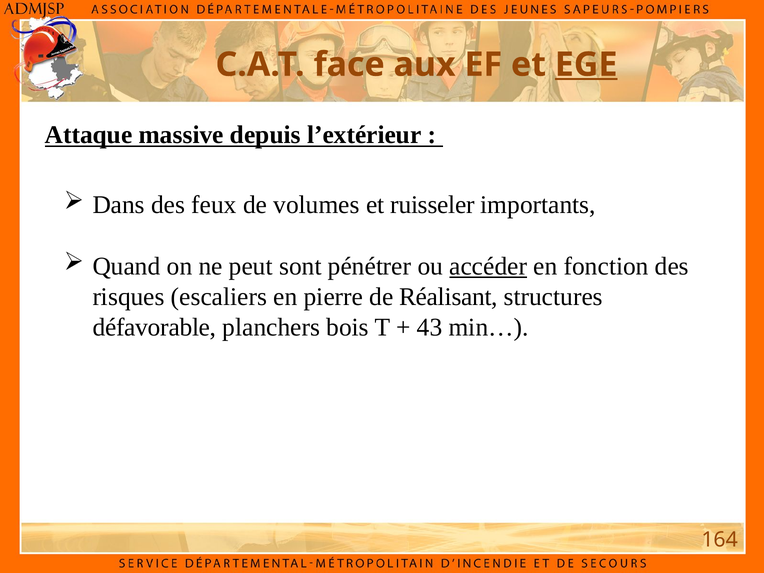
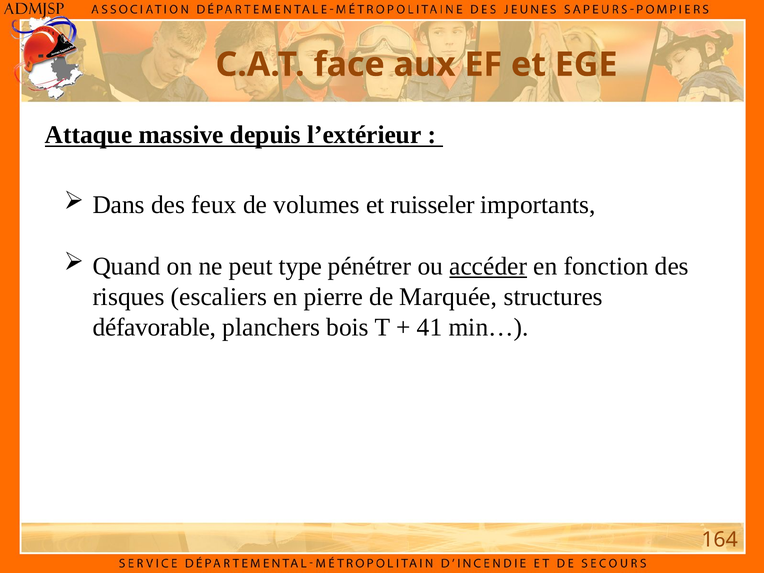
EGE underline: present -> none
sont: sont -> type
Réalisant: Réalisant -> Marquée
43: 43 -> 41
